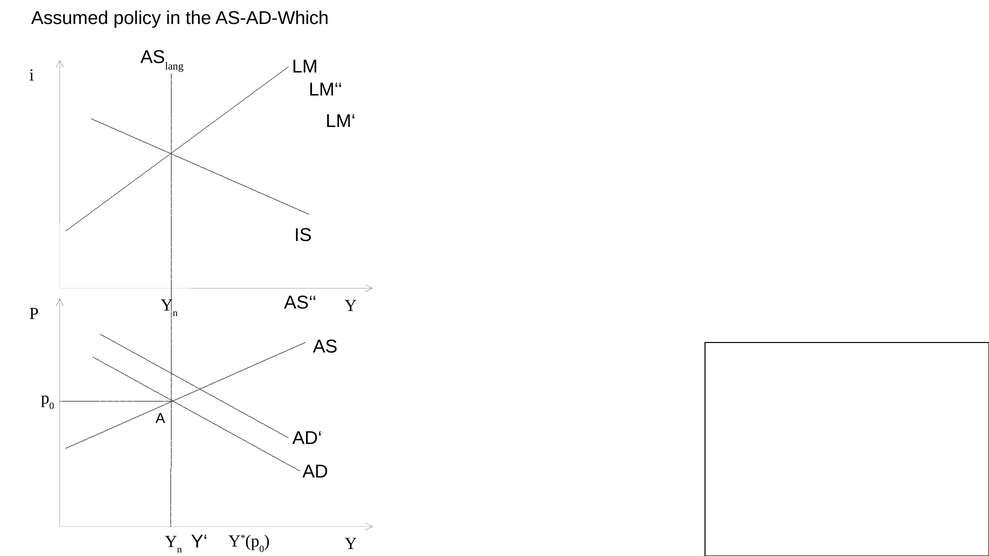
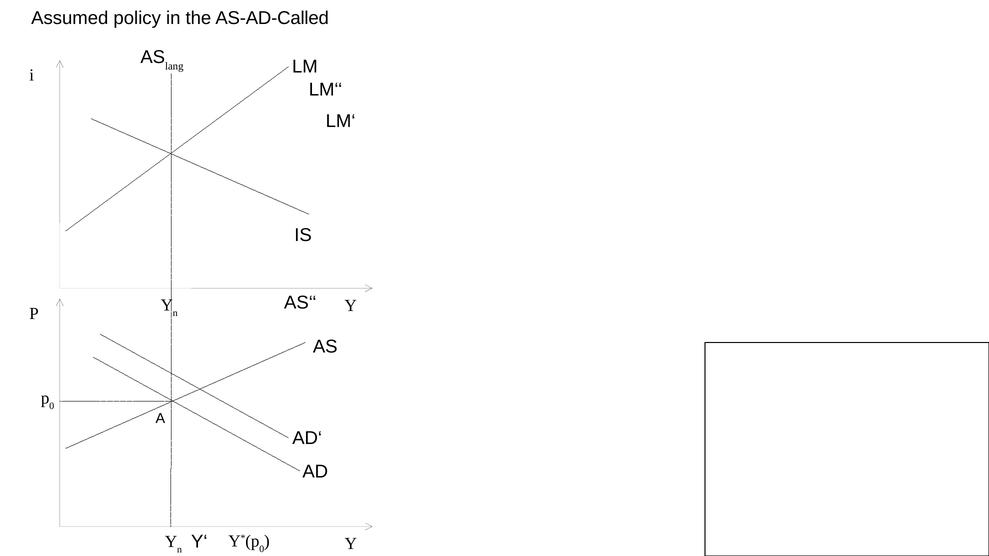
AS-AD-Which: AS-AD-Which -> AS-AD-Called
